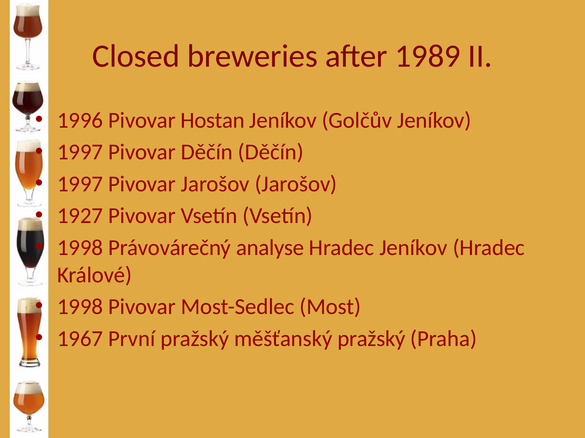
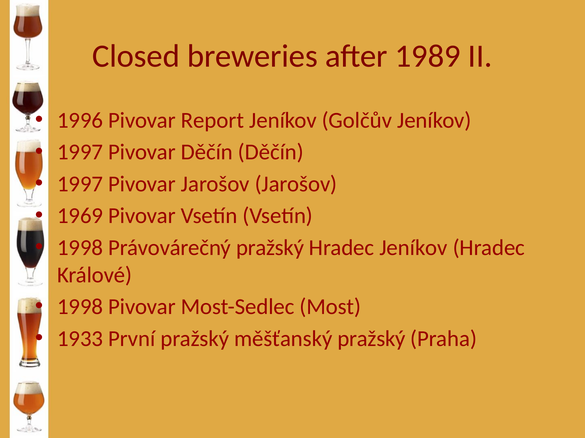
Hostan: Hostan -> Report
1927: 1927 -> 1969
Právovárečný analyse: analyse -> pražský
1967: 1967 -> 1933
